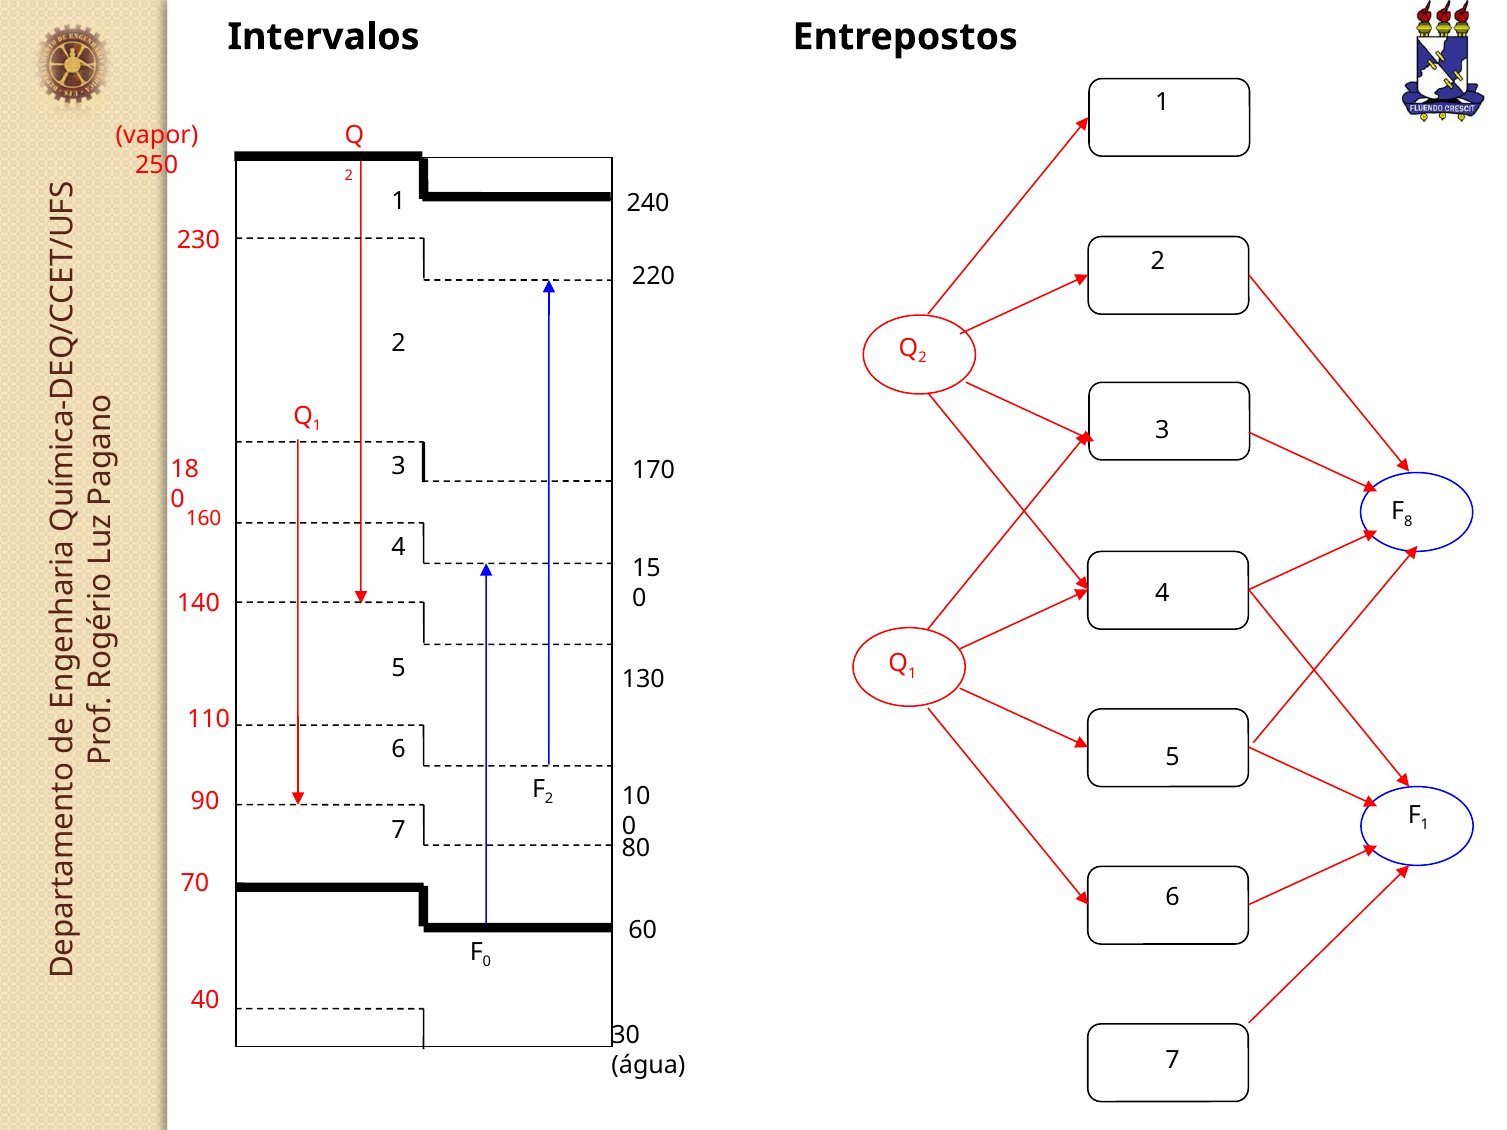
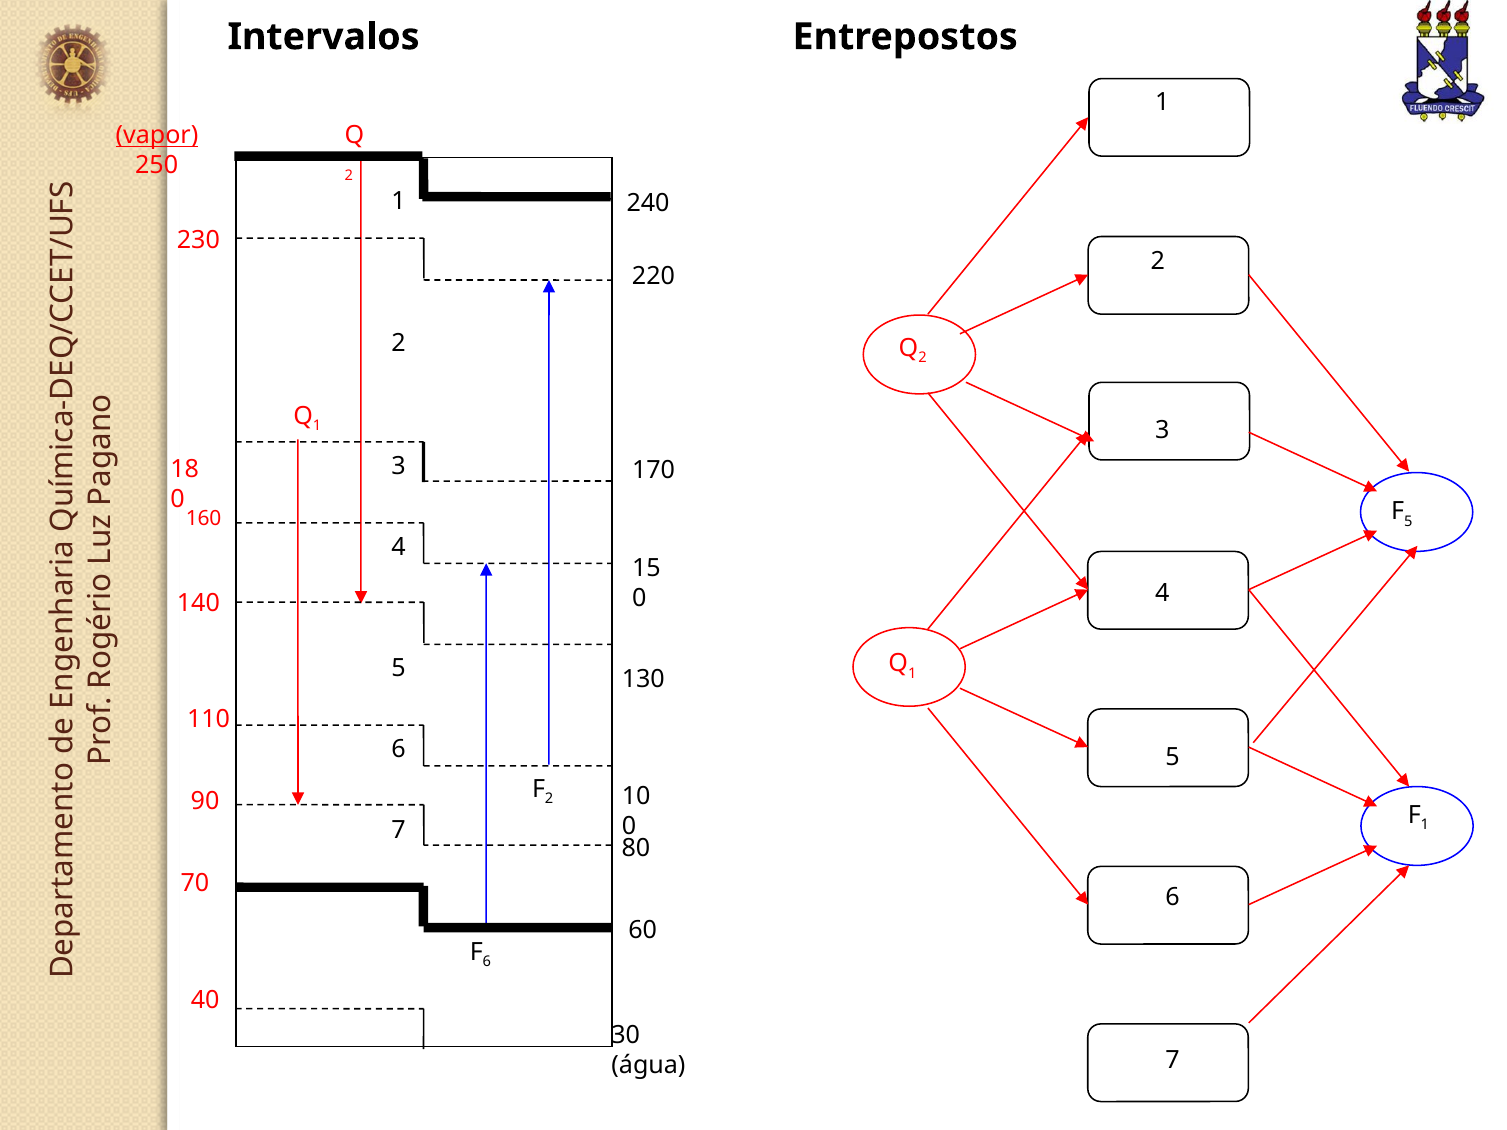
vapor underline: none -> present
8 at (1408, 521): 8 -> 5
0 at (487, 962): 0 -> 6
